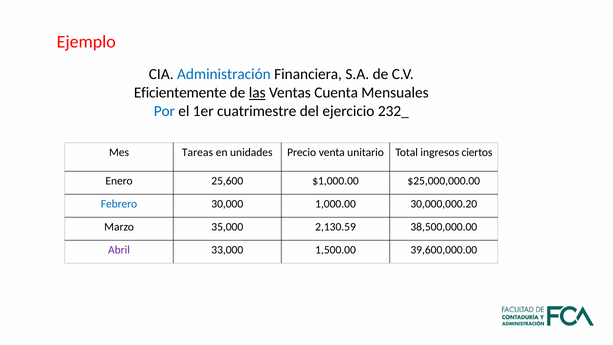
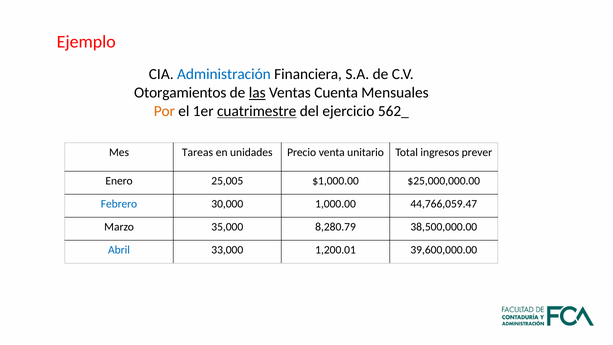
Eficientemente: Eficientemente -> Otorgamientos
Por colour: blue -> orange
cuatrimestre underline: none -> present
232_: 232_ -> 562_
ciertos: ciertos -> prever
25,600: 25,600 -> 25,005
30,000,000.20: 30,000,000.20 -> 44,766,059.47
2,130.59: 2,130.59 -> 8,280.79
Abril colour: purple -> blue
1,500.00: 1,500.00 -> 1,200.01
